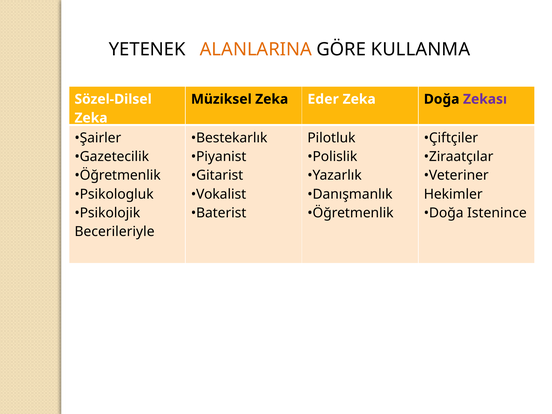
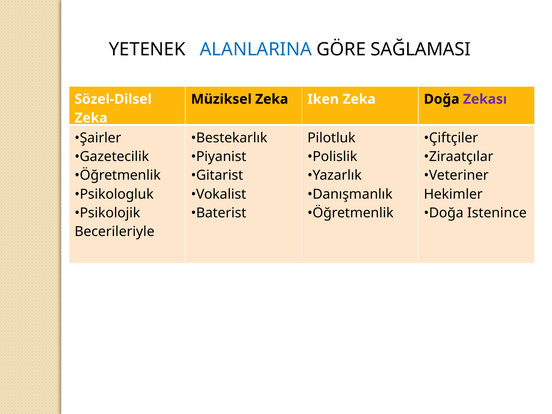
ALANLARINA colour: orange -> blue
KULLANMA: KULLANMA -> SAĞLAMASI
Eder: Eder -> Iken
